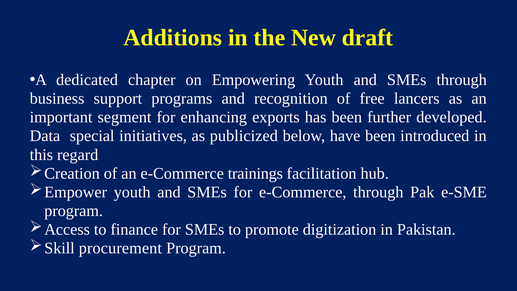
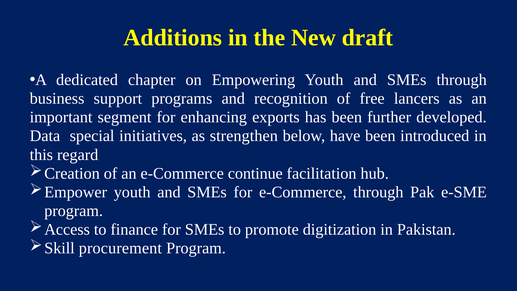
publicized: publicized -> strengthen
trainings: trainings -> continue
